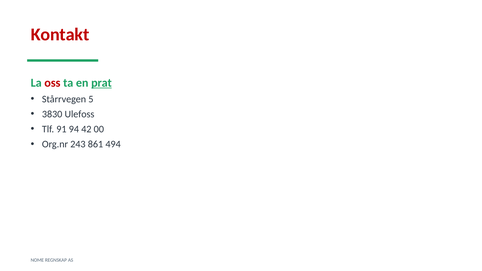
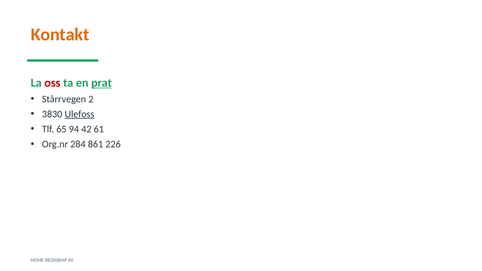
Kontakt colour: red -> orange
5: 5 -> 2
Ulefoss underline: none -> present
91: 91 -> 65
00: 00 -> 61
243: 243 -> 284
494: 494 -> 226
